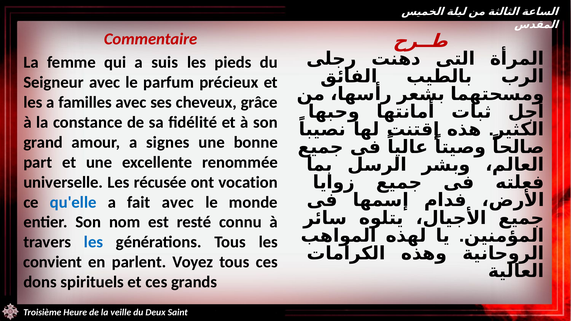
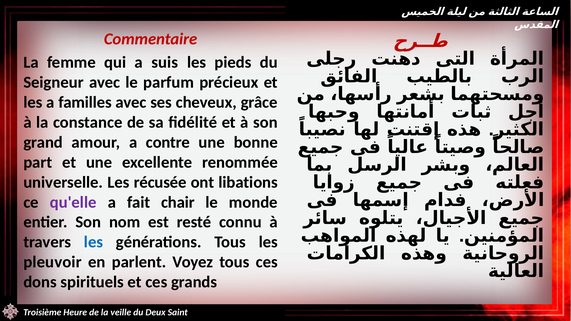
signes: signes -> contre
vocation: vocation -> libations
qu'elle colour: blue -> purple
fait avec: avec -> chair
convient: convient -> pleuvoir
